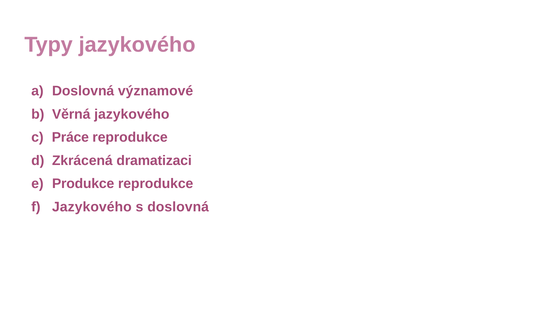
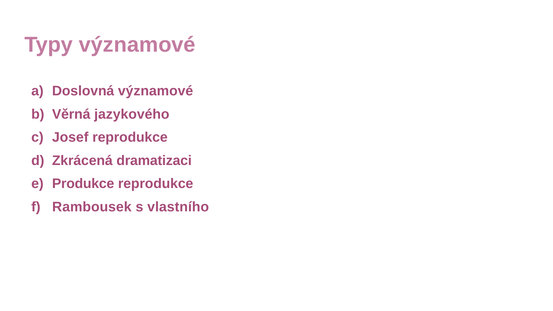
Typy jazykového: jazykového -> významové
Práce: Práce -> Josef
Jazykového at (92, 207): Jazykového -> Rambousek
s doslovná: doslovná -> vlastního
